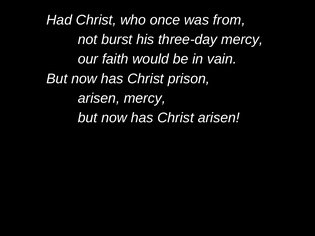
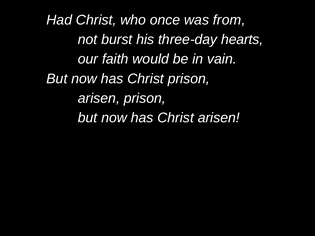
three-day mercy: mercy -> hearts
arisen mercy: mercy -> prison
